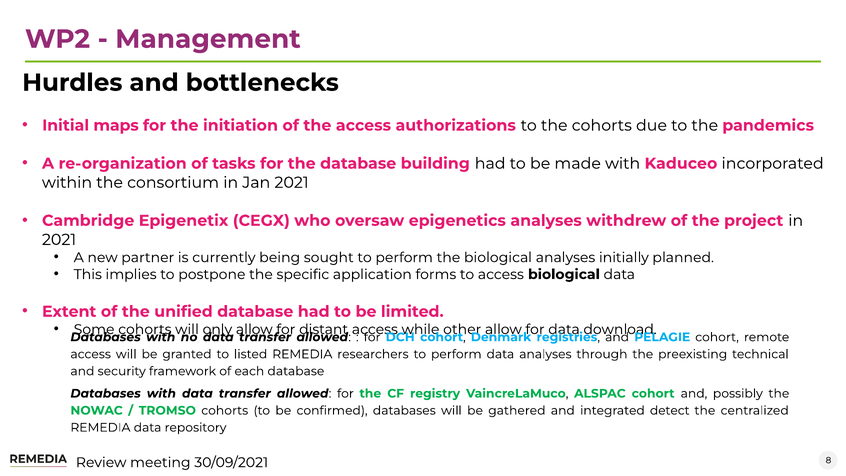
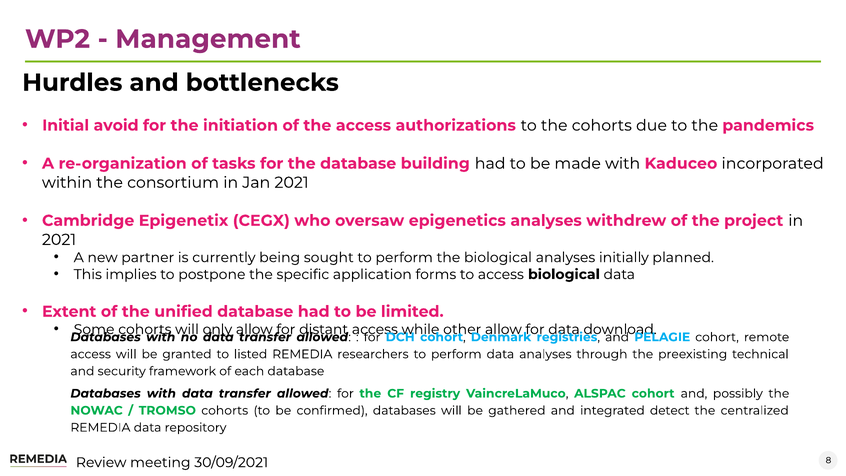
maps: maps -> avoid
